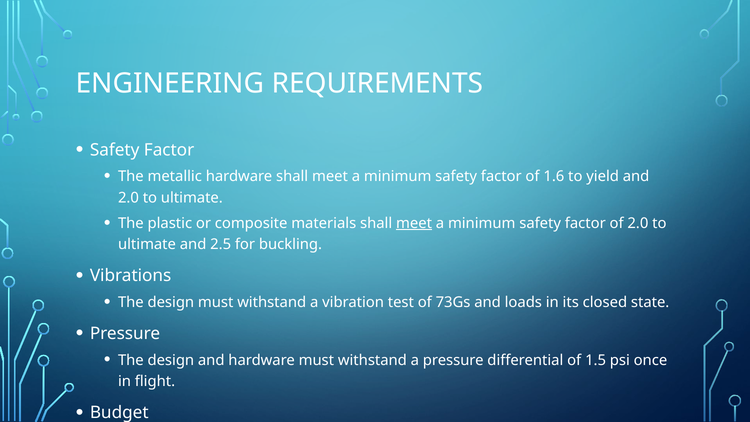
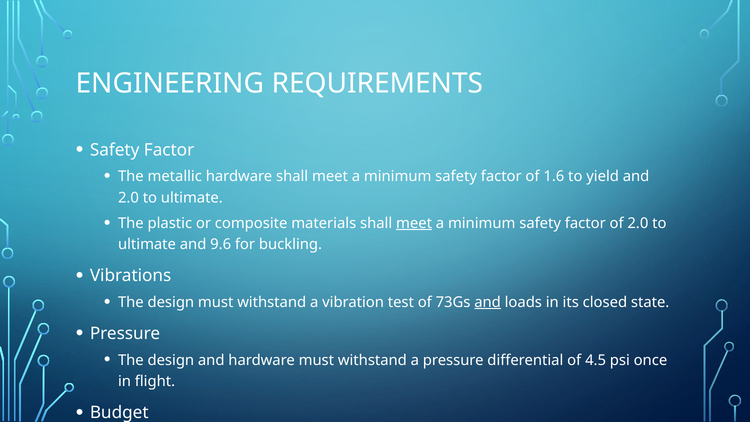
2.5: 2.5 -> 9.6
and at (488, 302) underline: none -> present
1.5: 1.5 -> 4.5
